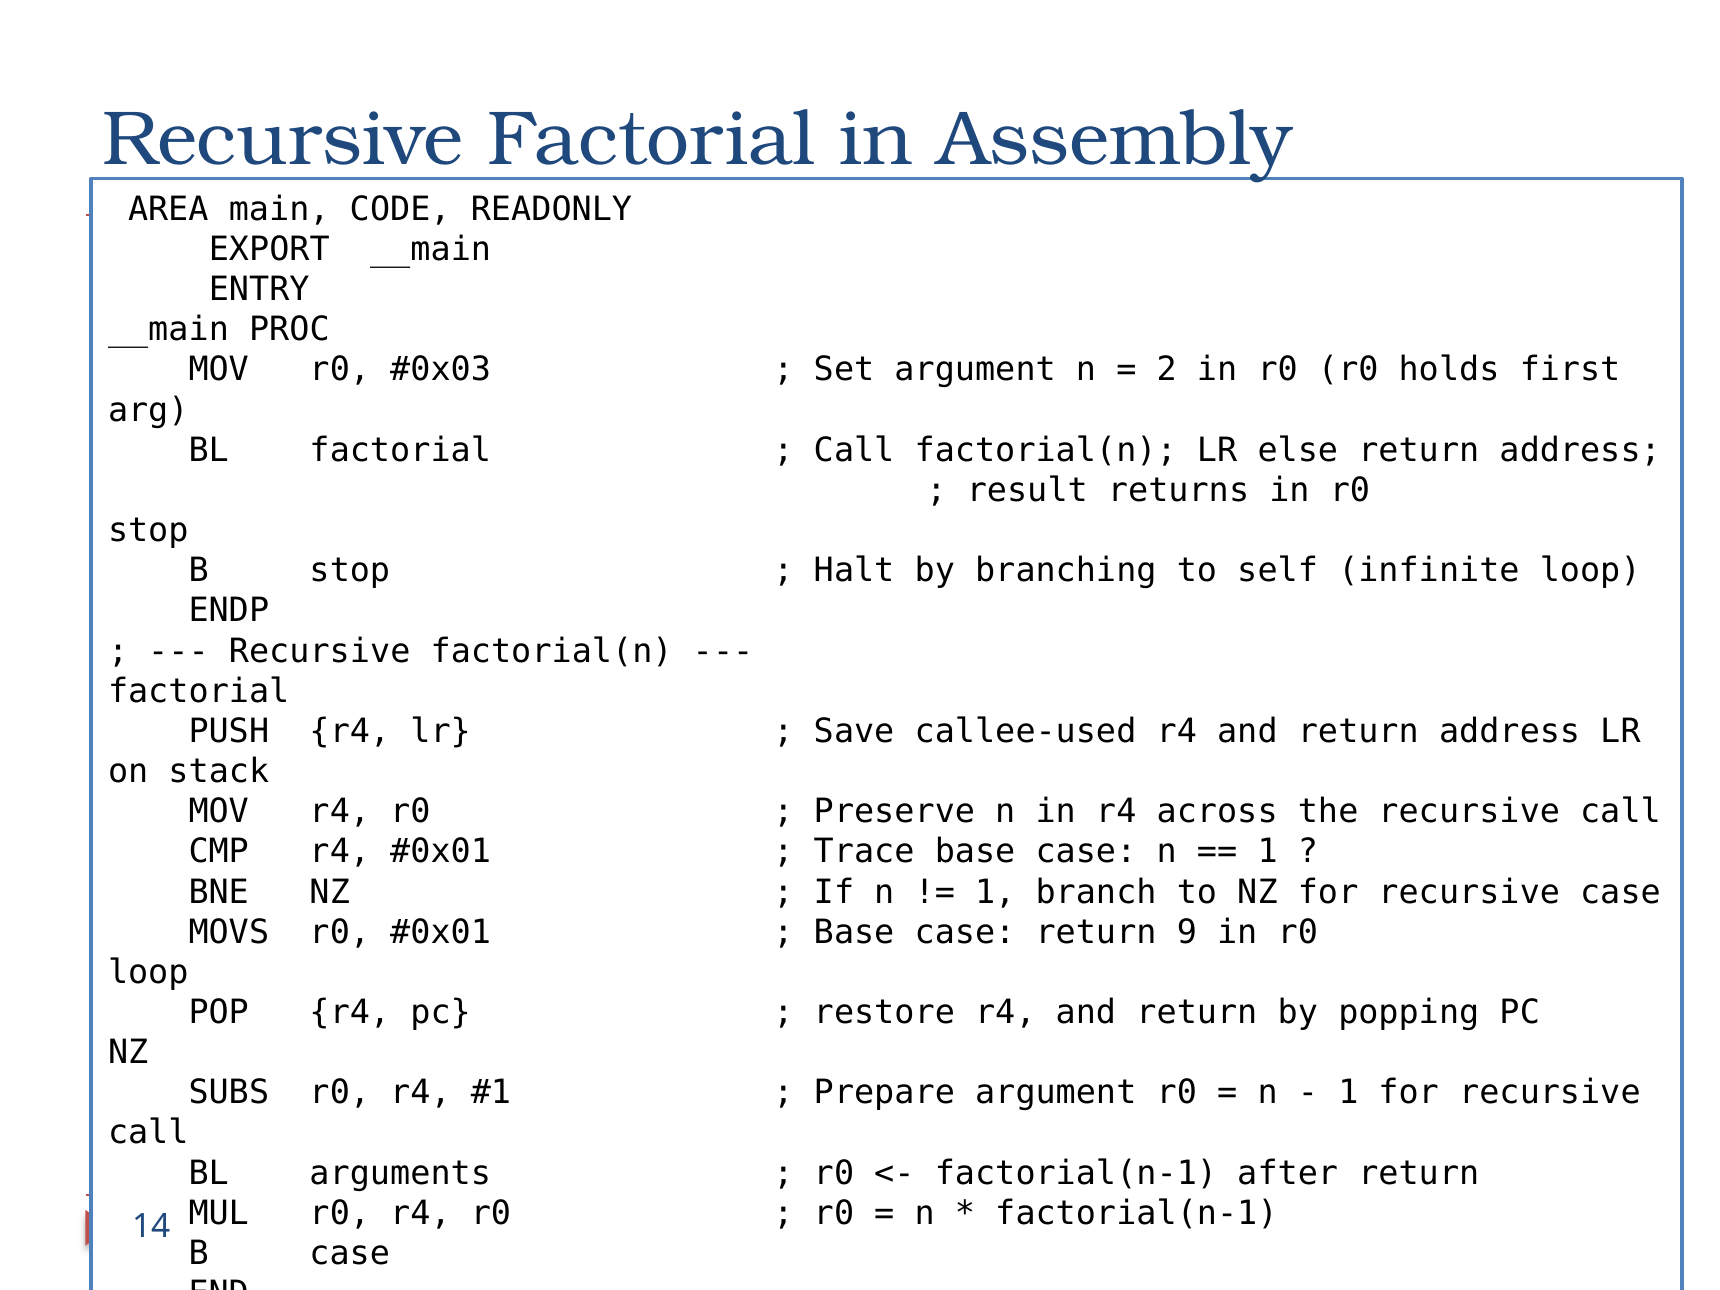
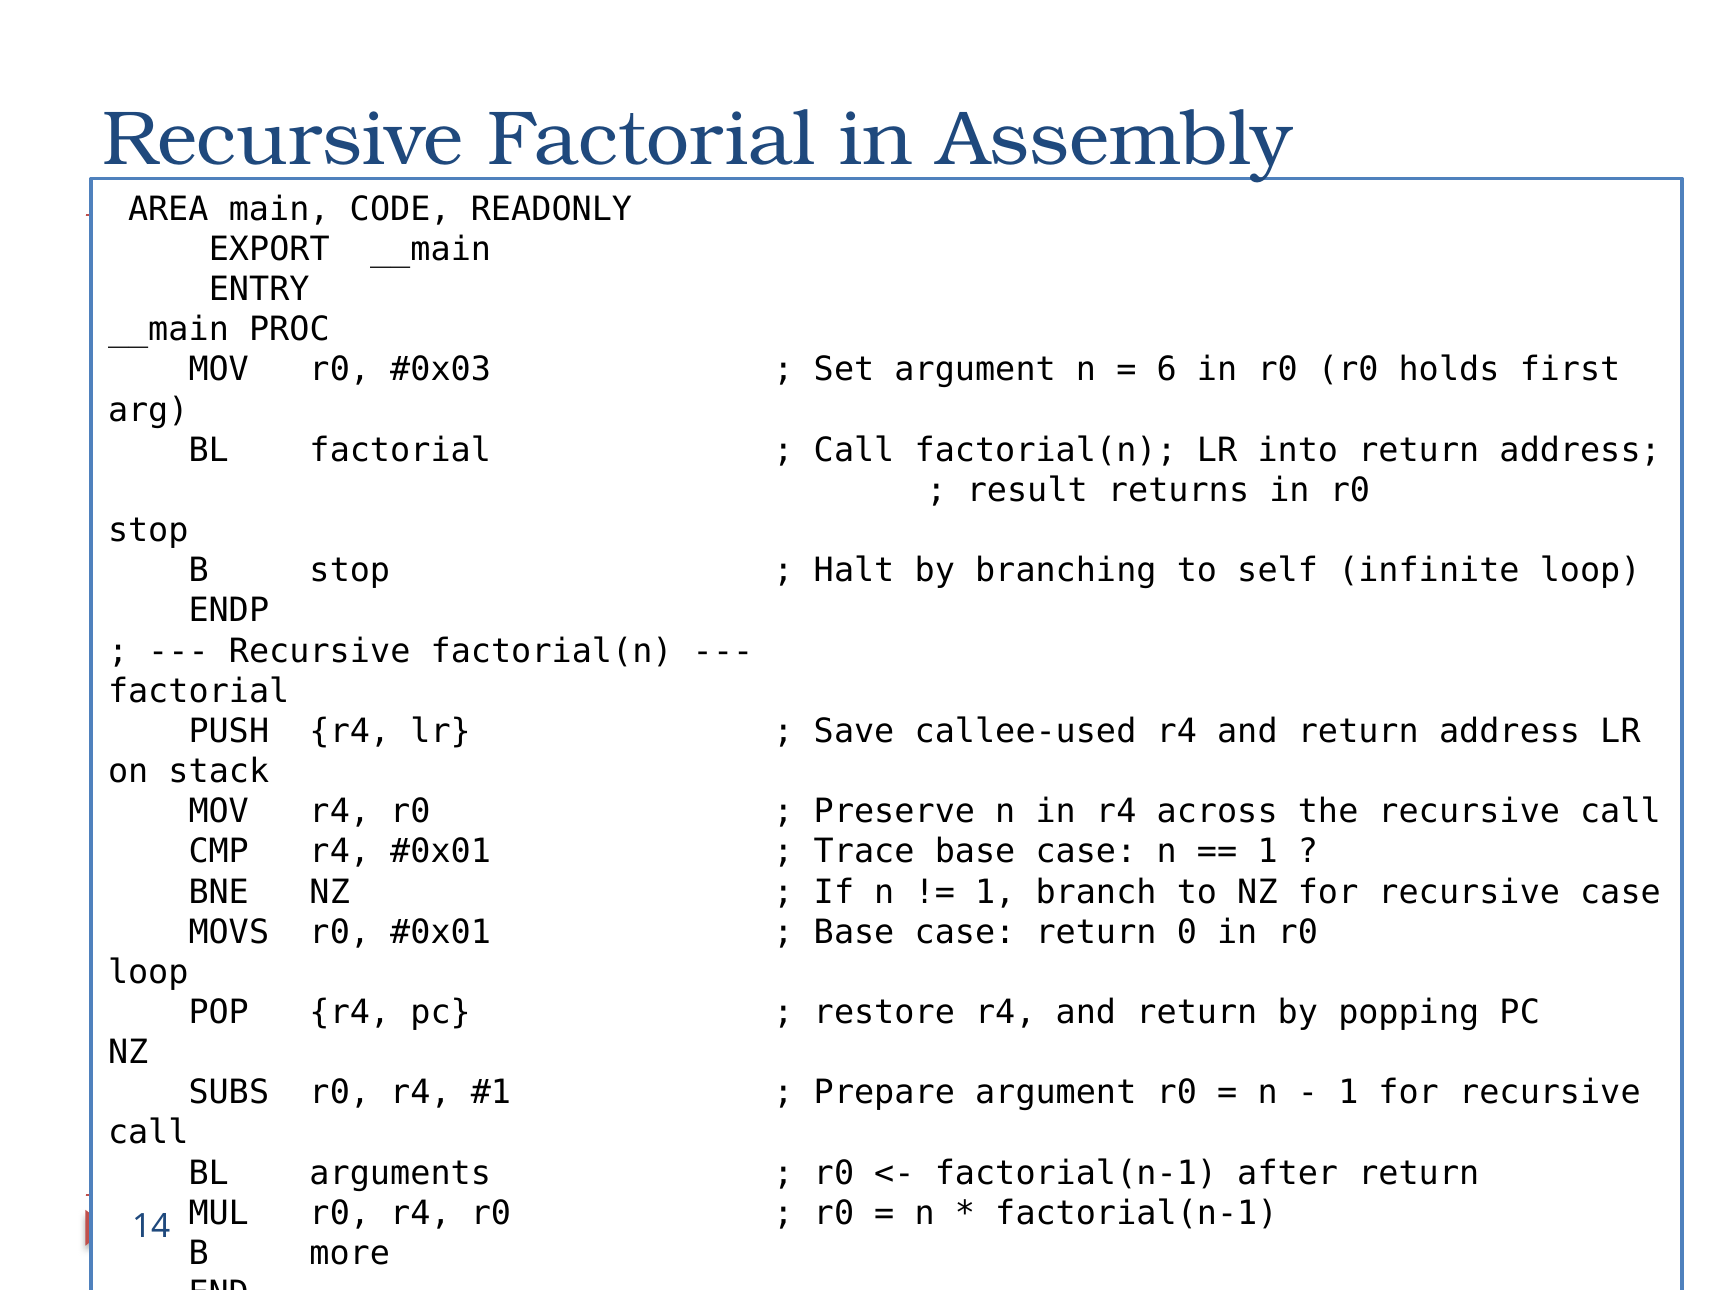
2: 2 -> 6
else: else -> into
9: 9 -> 0
B case: case -> more
